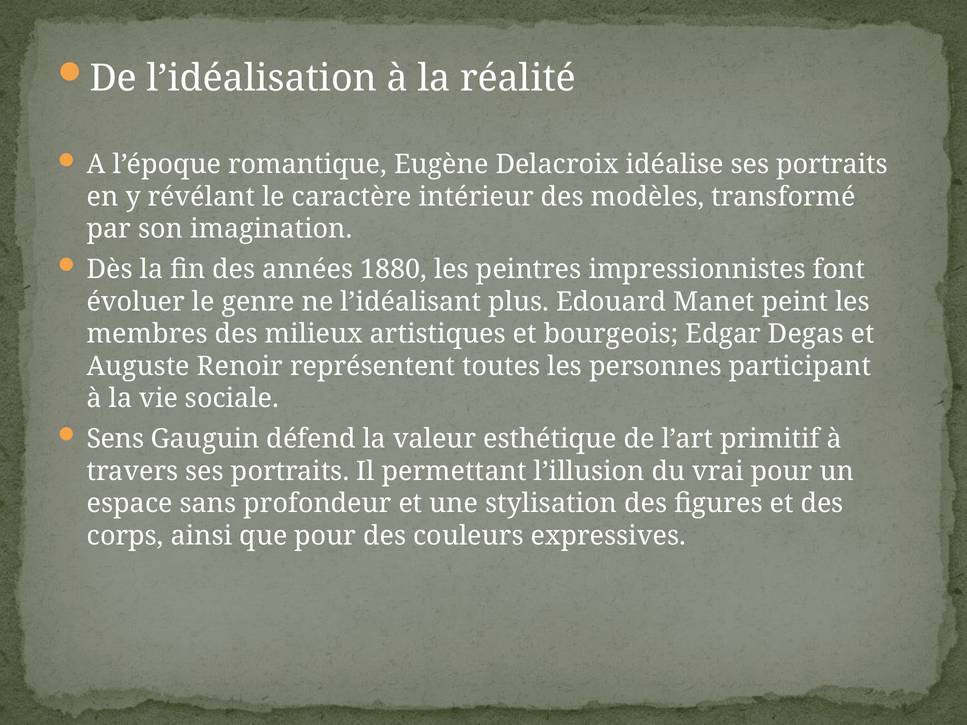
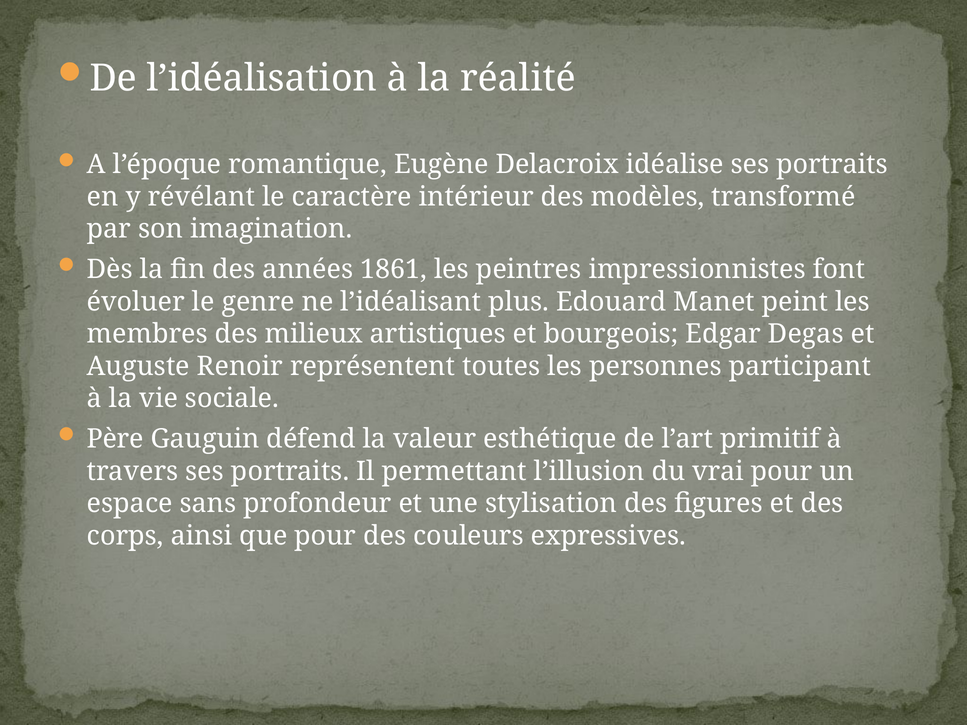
1880: 1880 -> 1861
Sens: Sens -> Père
